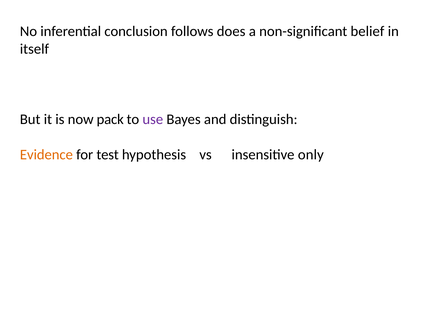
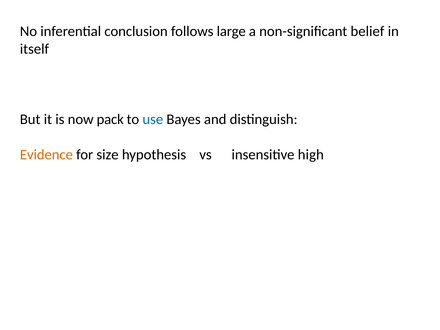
does: does -> large
use colour: purple -> blue
test: test -> size
only: only -> high
